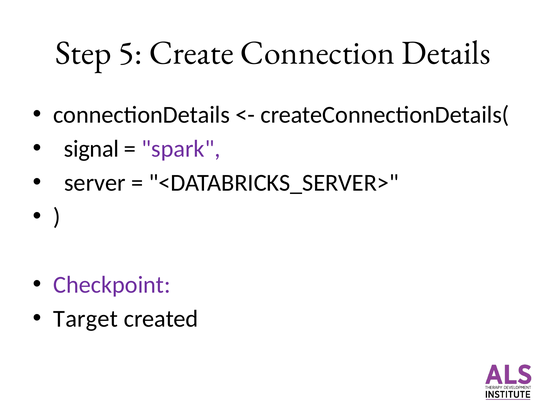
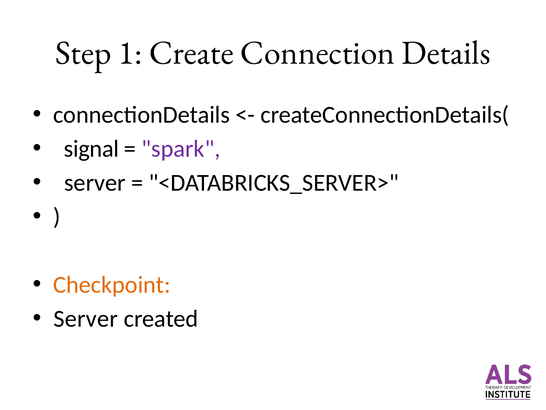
5: 5 -> 1
Checkpoint colour: purple -> orange
Target at (86, 318): Target -> Server
